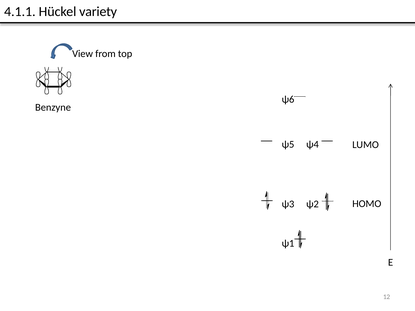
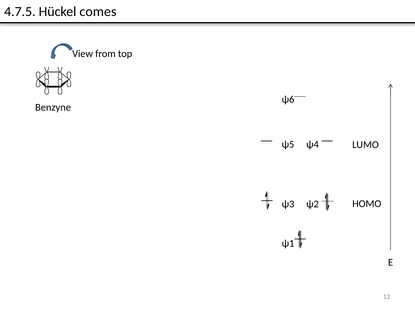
4.1.1: 4.1.1 -> 4.7.5
variety: variety -> comes
